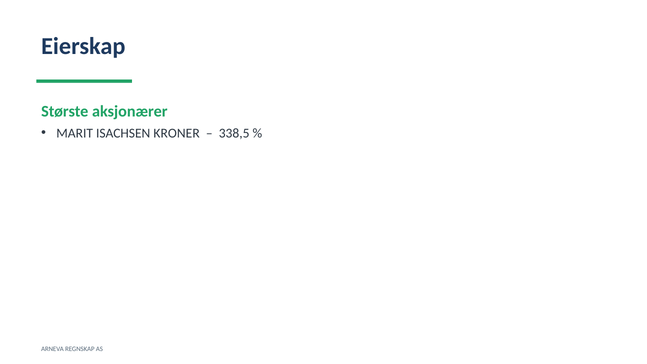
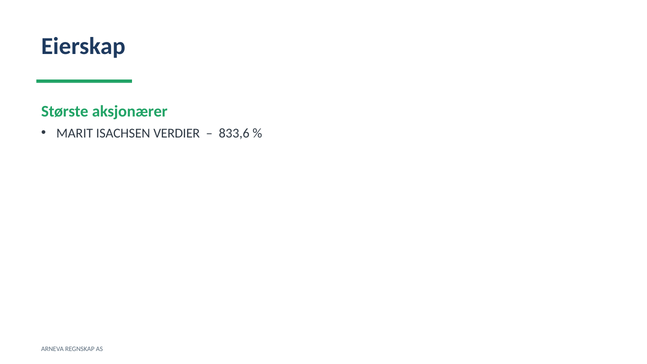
KRONER: KRONER -> VERDIER
338,5: 338,5 -> 833,6
